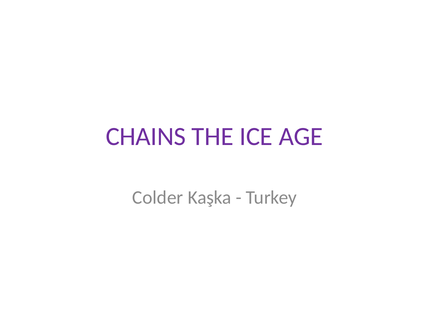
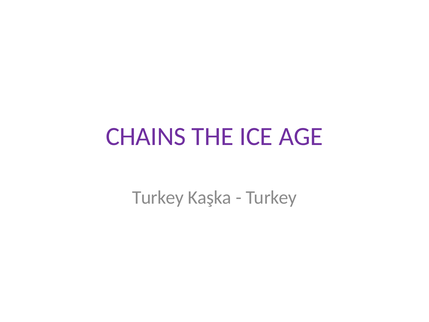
Colder at (158, 197): Colder -> Turkey
